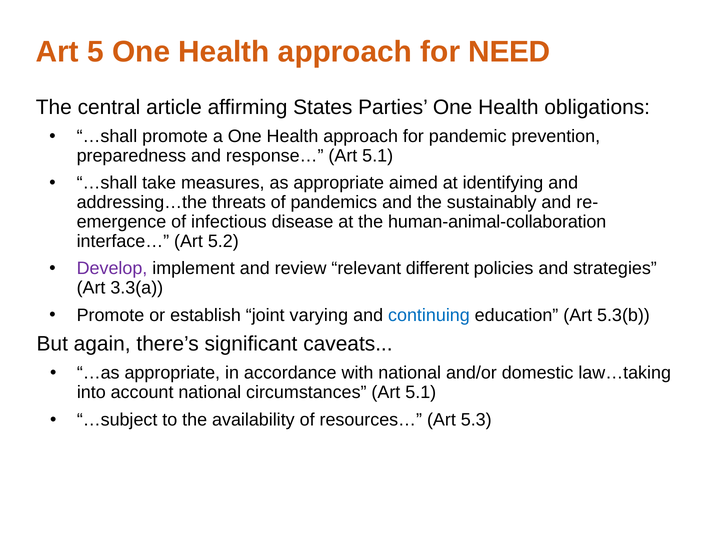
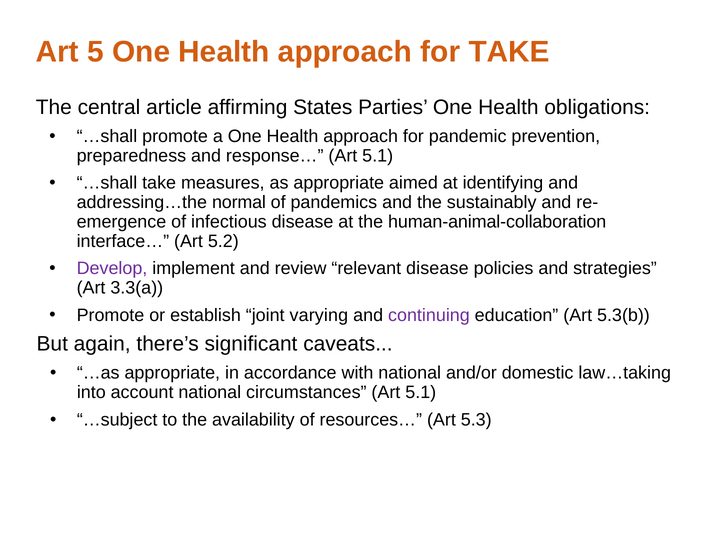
for NEED: NEED -> TAKE
threats: threats -> normal
relevant different: different -> disease
continuing colour: blue -> purple
